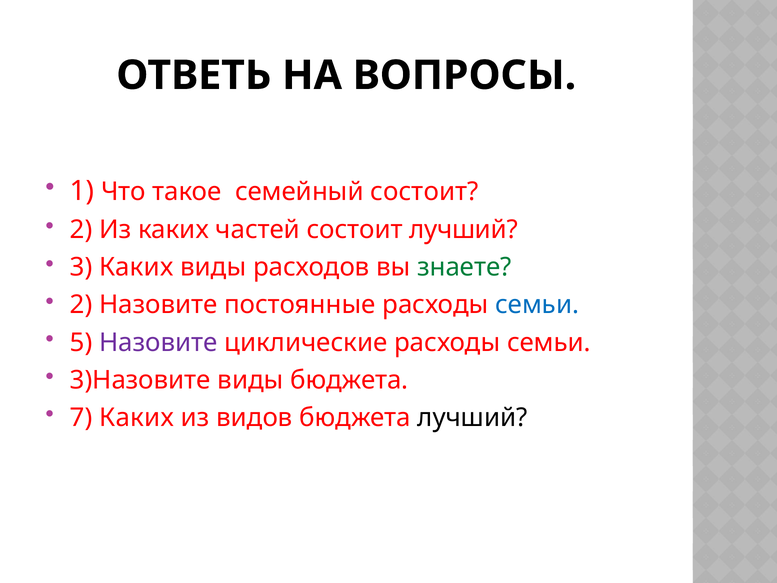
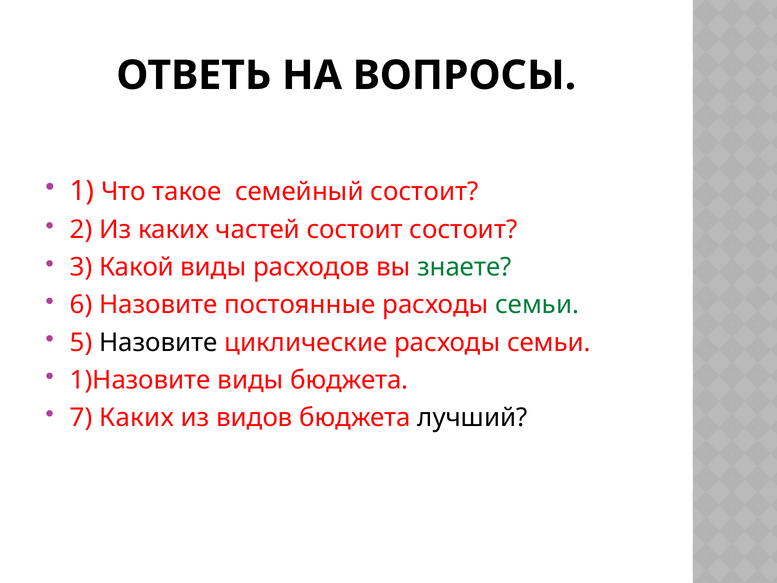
состоит лучший: лучший -> состоит
3 Каких: Каких -> Какой
2 at (81, 305): 2 -> 6
семьи at (537, 305) colour: blue -> green
Назовите at (158, 342) colour: purple -> black
3)Назовите: 3)Назовите -> 1)Назовите
